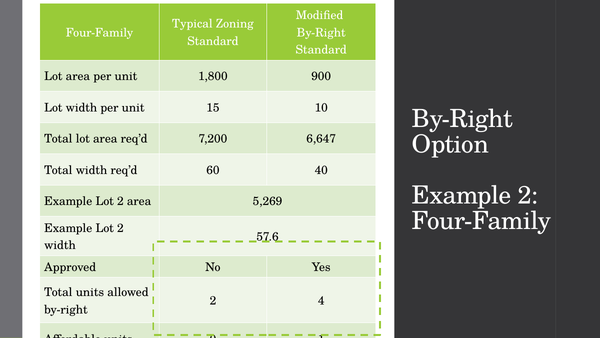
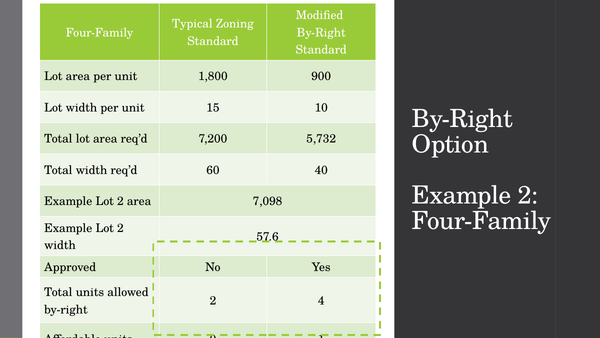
6,647: 6,647 -> 5,732
5,269: 5,269 -> 7,098
